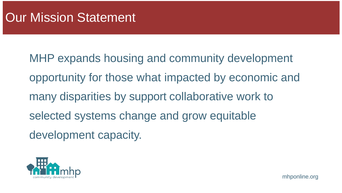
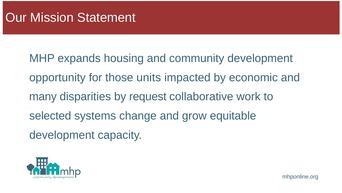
what: what -> units
support: support -> request
